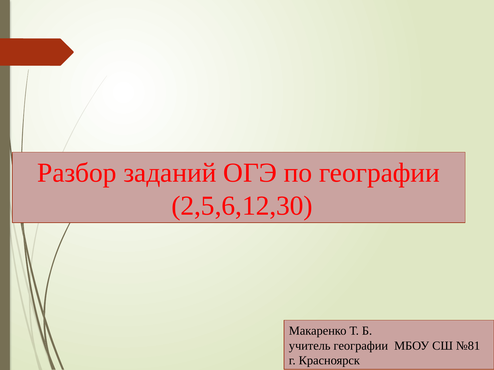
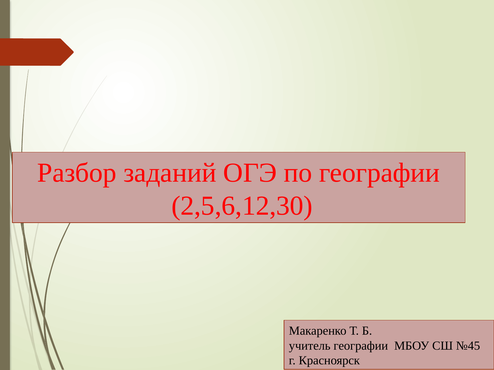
№81: №81 -> №45
